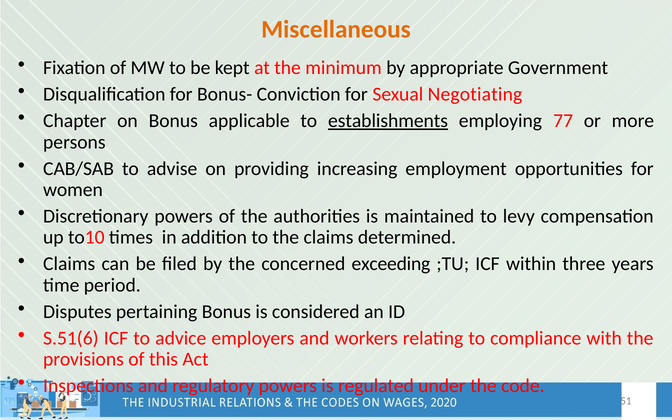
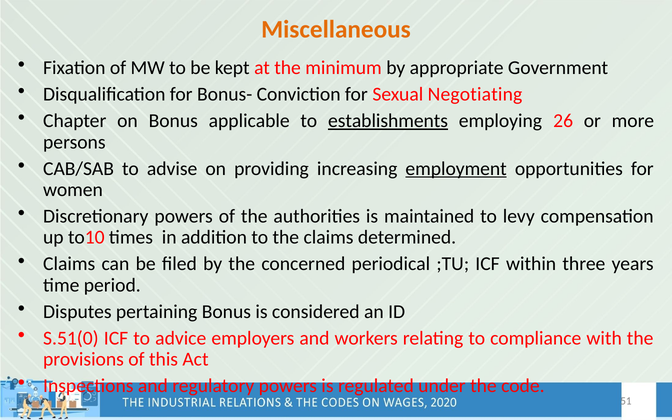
77: 77 -> 26
employment underline: none -> present
exceeding: exceeding -> periodical
S.51(6: S.51(6 -> S.51(0
